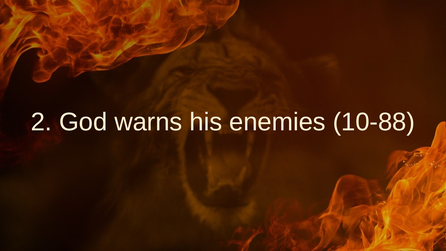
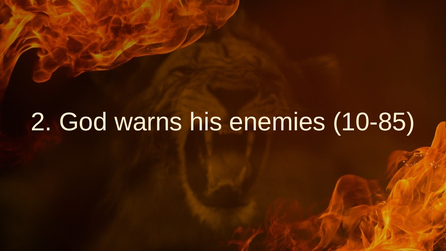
10-88: 10-88 -> 10-85
